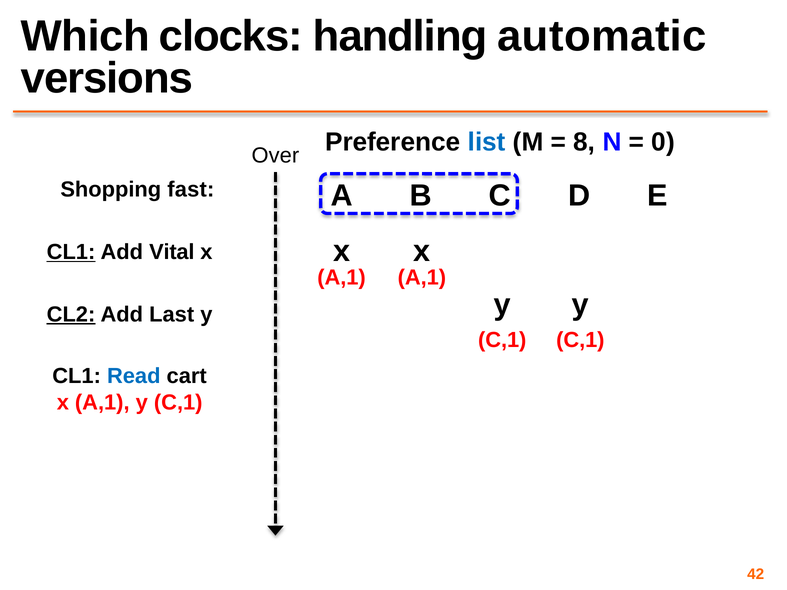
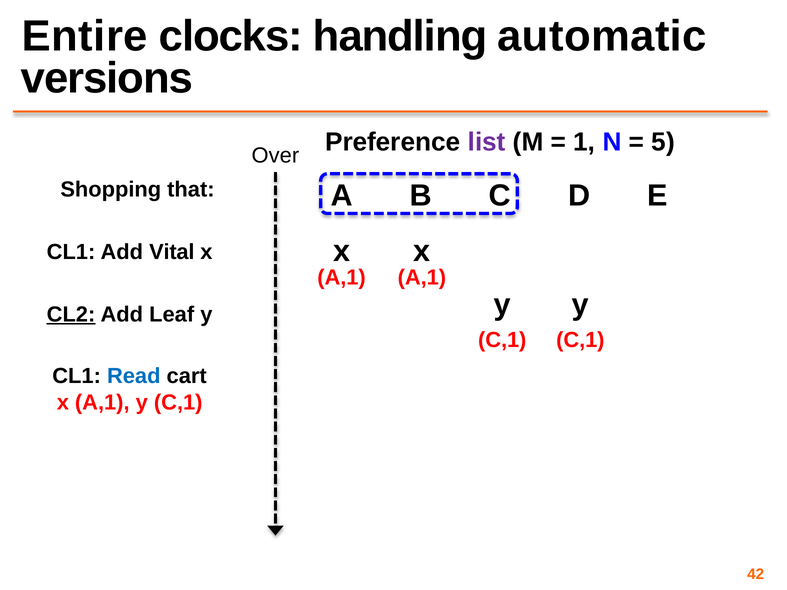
Which: Which -> Entire
list colour: blue -> purple
8: 8 -> 1
0: 0 -> 5
fast: fast -> that
CL1 at (71, 252) underline: present -> none
Last: Last -> Leaf
